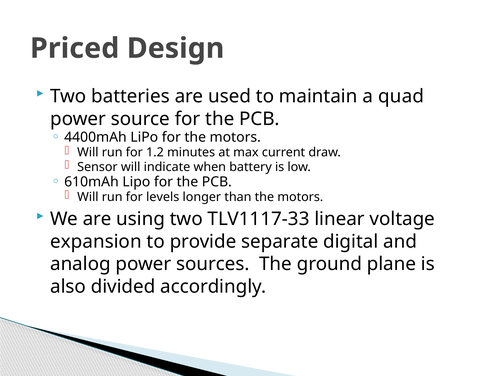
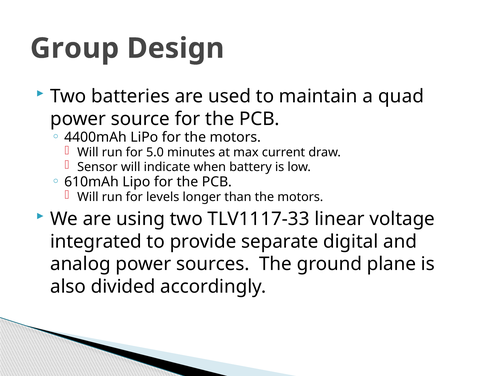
Priced: Priced -> Group
1.2: 1.2 -> 5.0
expansion: expansion -> integrated
